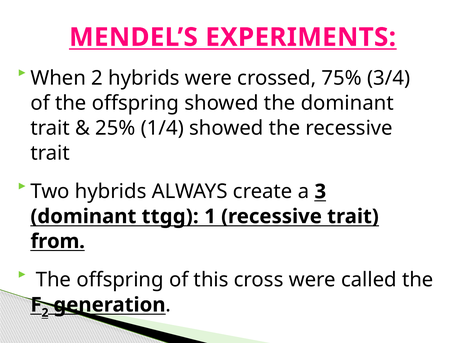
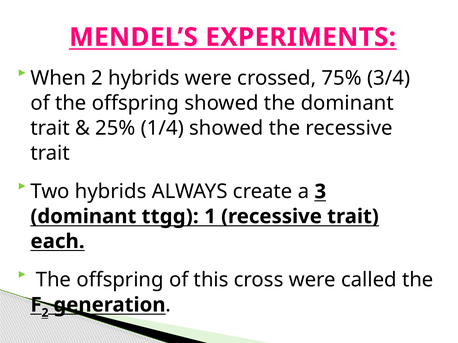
from: from -> each
